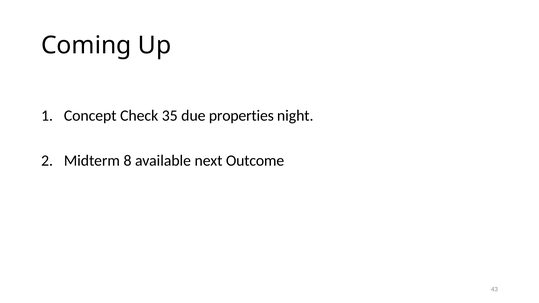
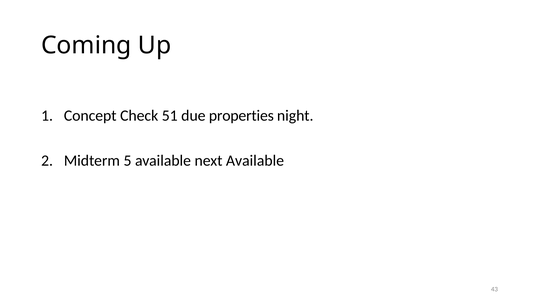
35: 35 -> 51
8: 8 -> 5
next Outcome: Outcome -> Available
